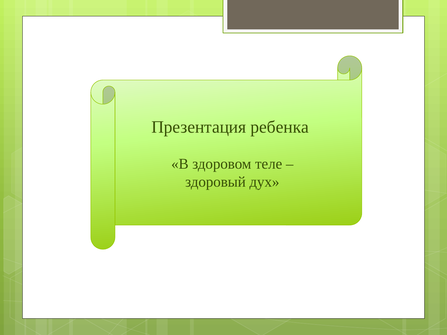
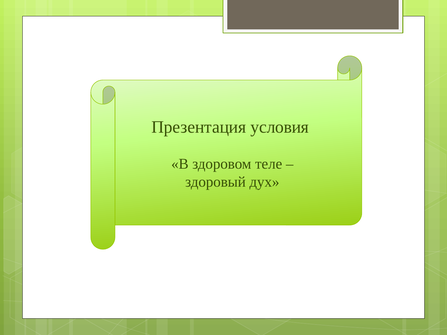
ребенка: ребенка -> условия
